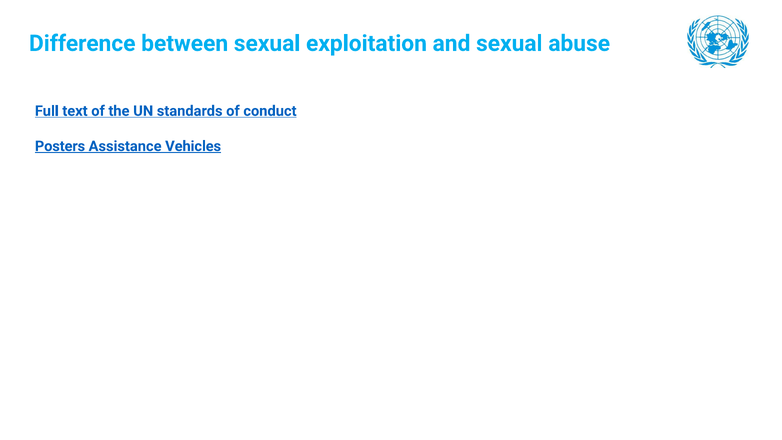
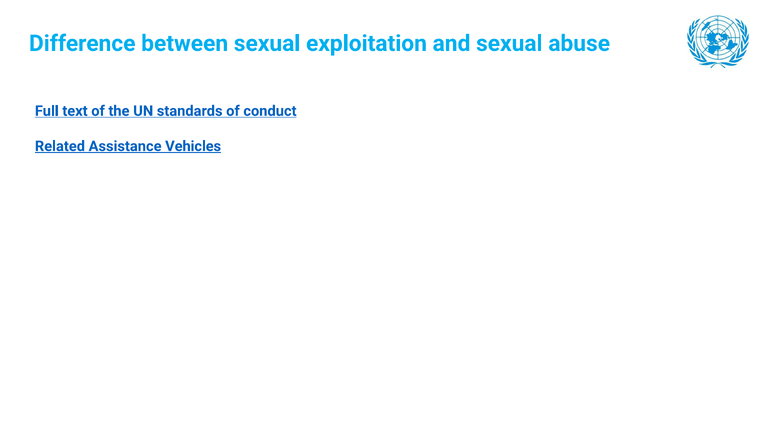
Posters: Posters -> Related
